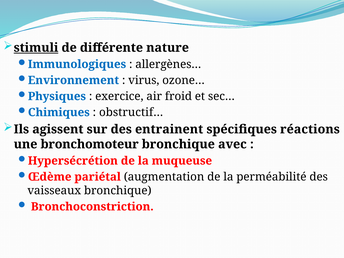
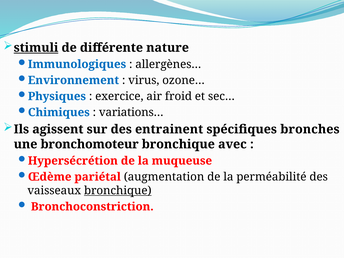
obstructif…: obstructif… -> variations…
réactions: réactions -> bronches
bronchique at (118, 191) underline: none -> present
